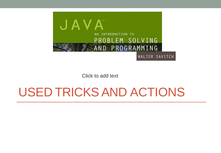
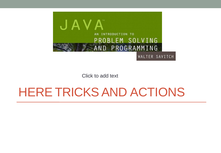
USED: USED -> HERE
